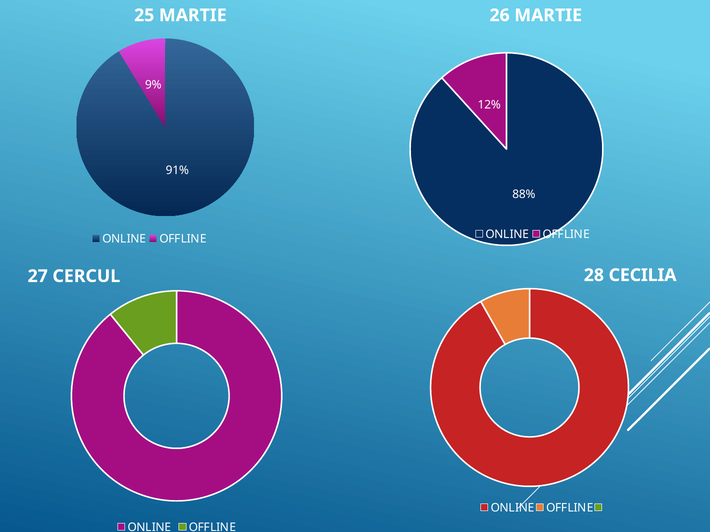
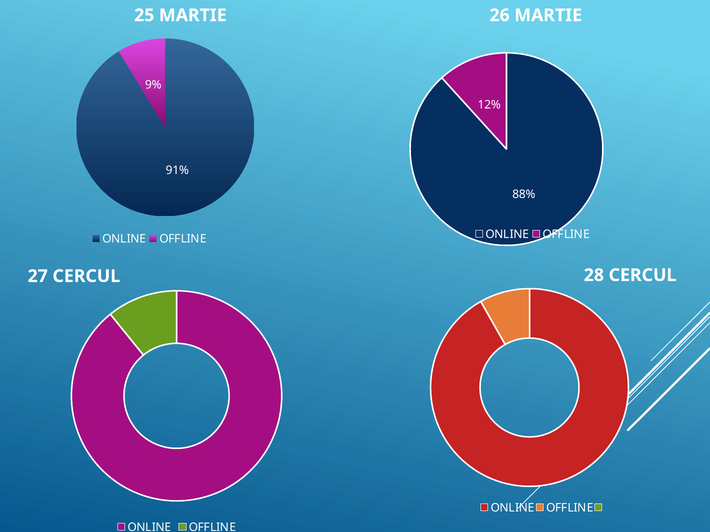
28 CECILIA: CECILIA -> CERCUL
